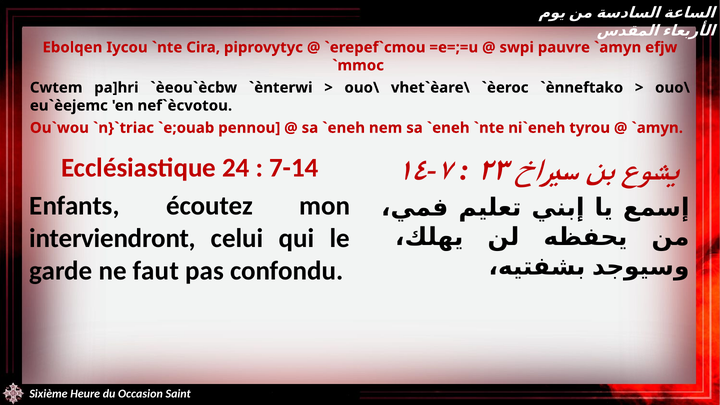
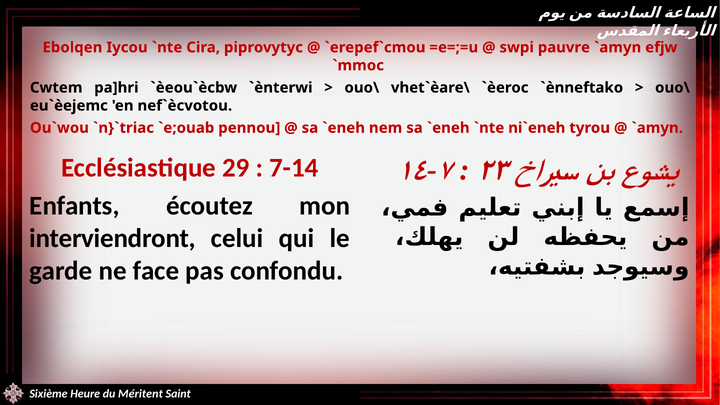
24: 24 -> 29
faut: faut -> face
Occasion: Occasion -> Méritent
